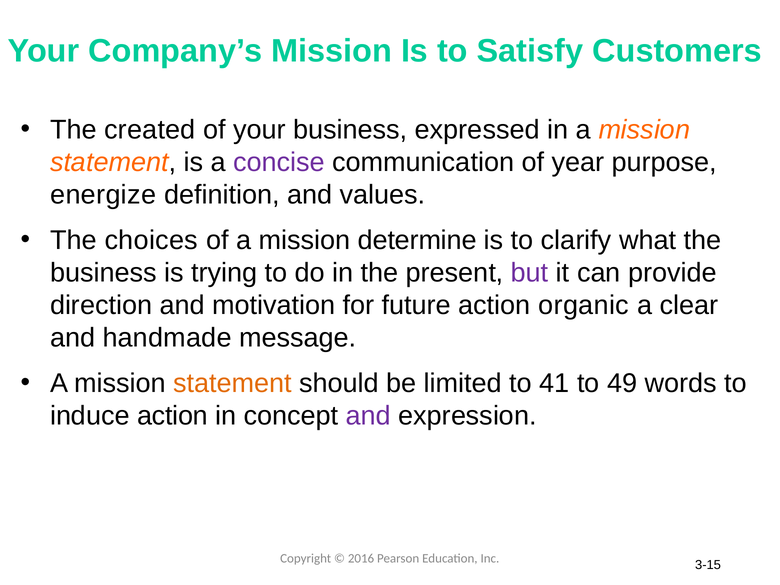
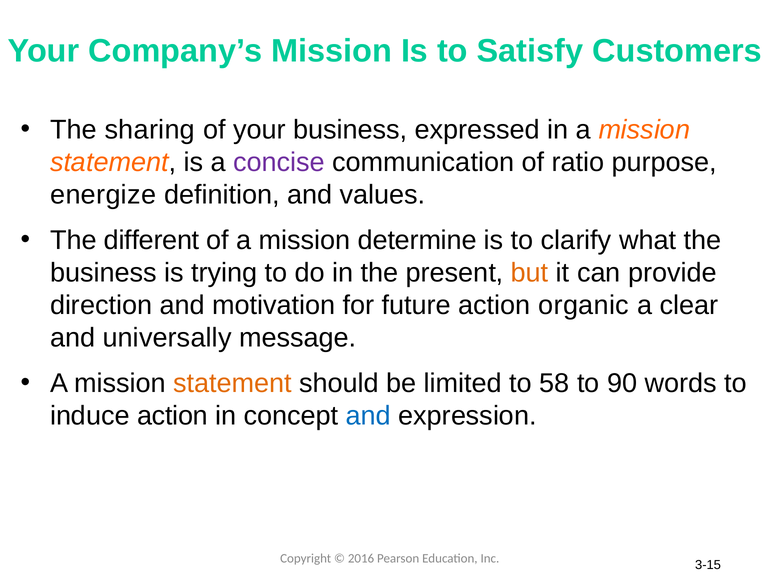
created: created -> sharing
year: year -> ratio
choices: choices -> different
but colour: purple -> orange
handmade: handmade -> universally
41: 41 -> 58
49: 49 -> 90
and at (368, 416) colour: purple -> blue
